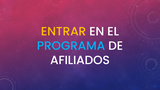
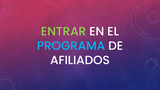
ENTRAR colour: yellow -> light green
